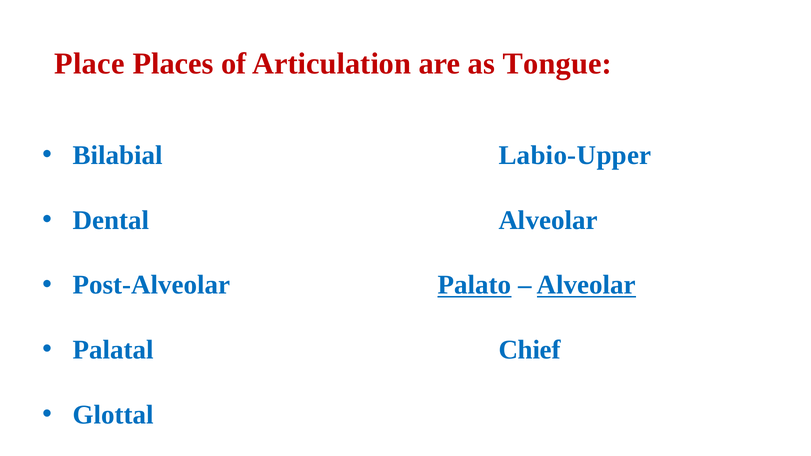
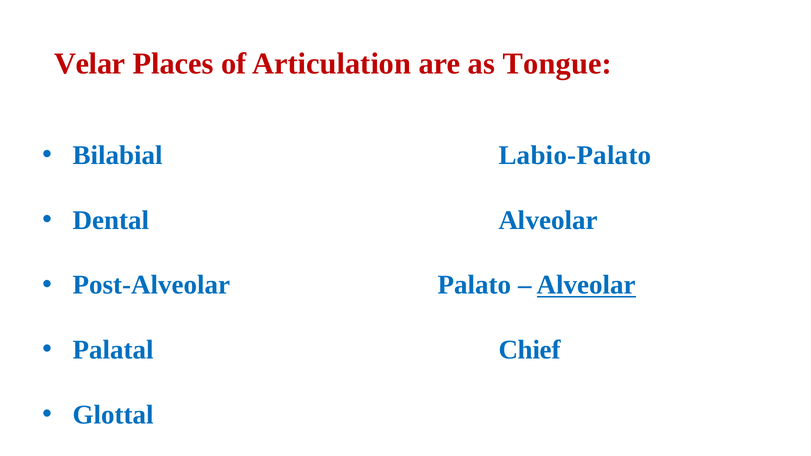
Place: Place -> Velar
Labio-Upper: Labio-Upper -> Labio-Palato
Palato underline: present -> none
